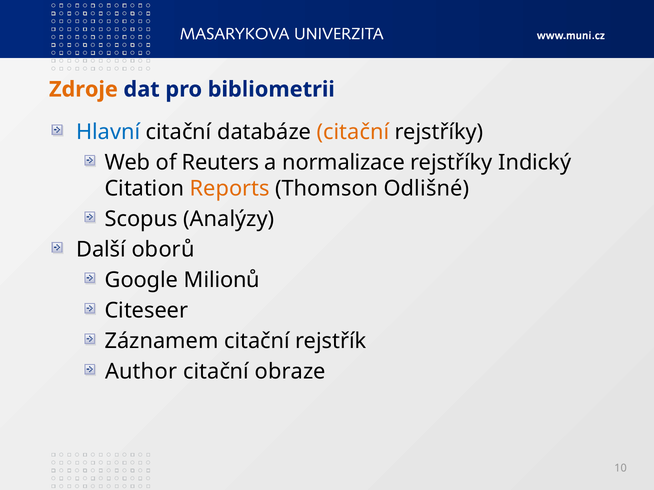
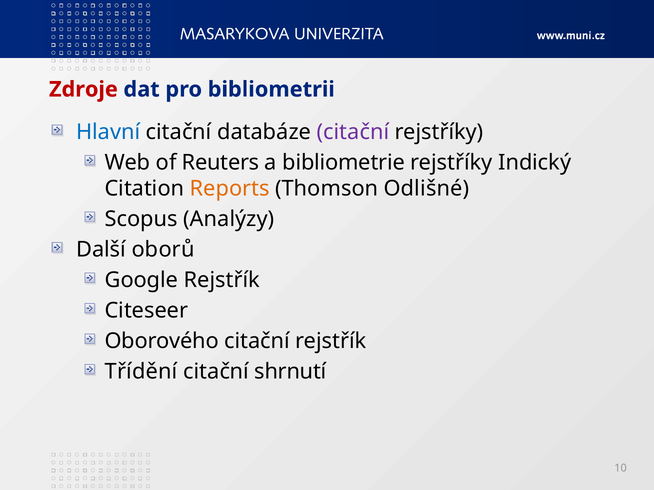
Zdroje colour: orange -> red
citační at (353, 132) colour: orange -> purple
normalizace: normalizace -> bibliometrie
Google Milionů: Milionů -> Rejstřík
Záznamem: Záznamem -> Oborového
Author: Author -> Třídění
obraze: obraze -> shrnutí
